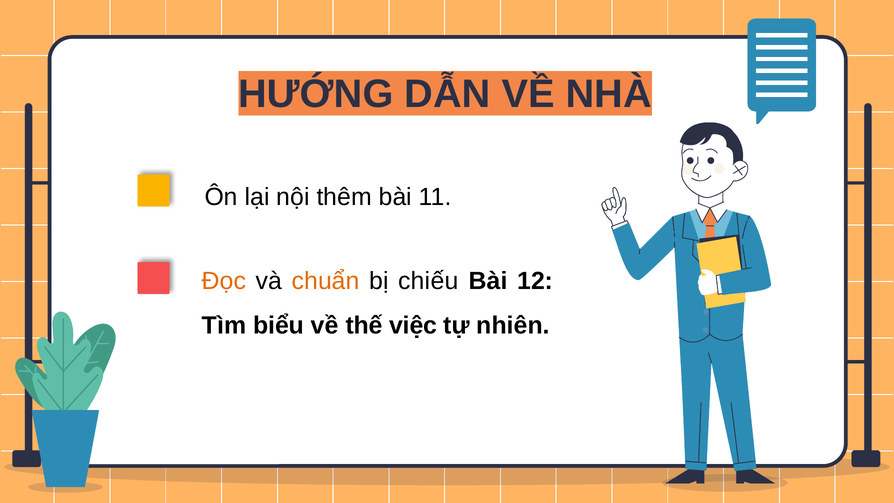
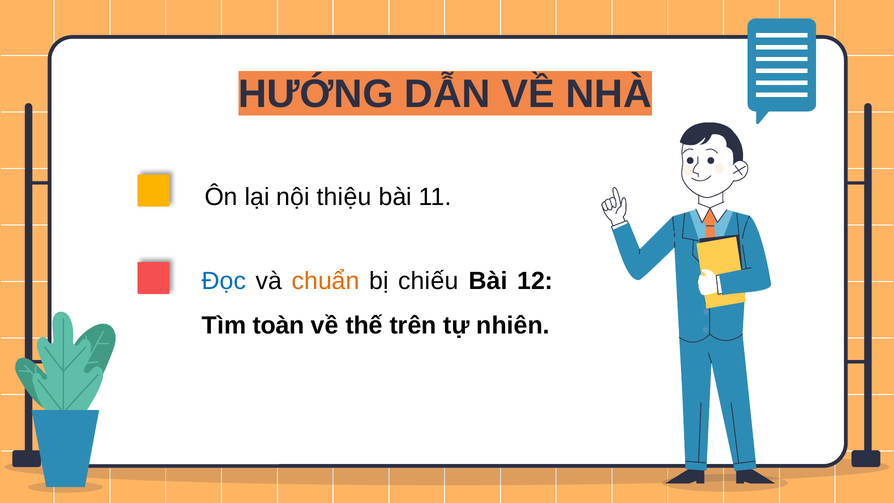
thêm: thêm -> thiệu
Đọc colour: orange -> blue
biểu: biểu -> toàn
việc: việc -> trên
